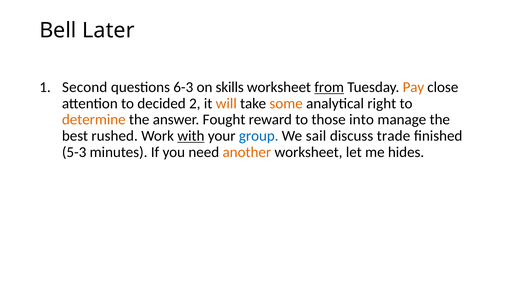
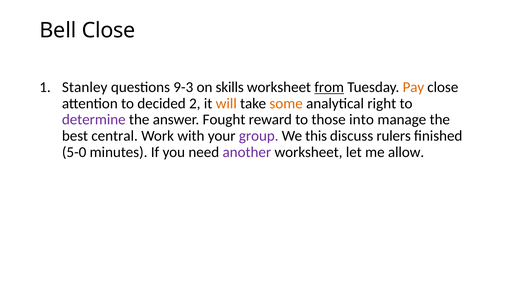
Bell Later: Later -> Close
Second: Second -> Stanley
6-3: 6-3 -> 9-3
determine colour: orange -> purple
rushed: rushed -> central
with underline: present -> none
group colour: blue -> purple
sail: sail -> this
trade: trade -> rulers
5-3: 5-3 -> 5-0
another colour: orange -> purple
hides: hides -> allow
